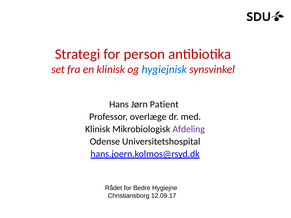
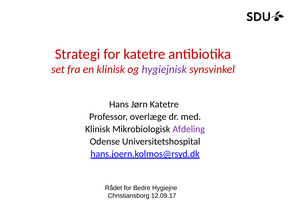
for person: person -> katetre
hygiejnisk colour: blue -> purple
Jørn Patient: Patient -> Katetre
